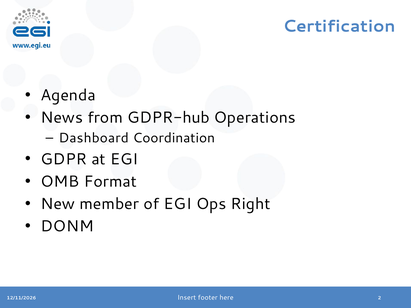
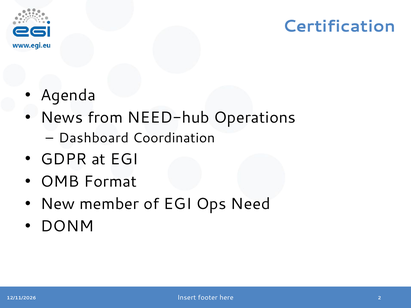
GDPR-hub: GDPR-hub -> NEED-hub
Right: Right -> Need
